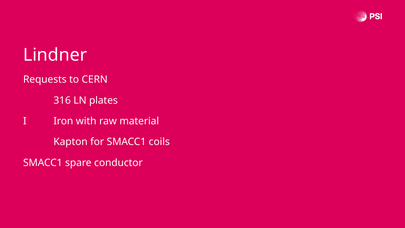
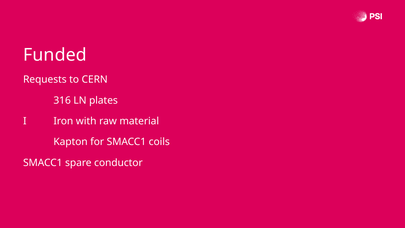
Lindner: Lindner -> Funded
